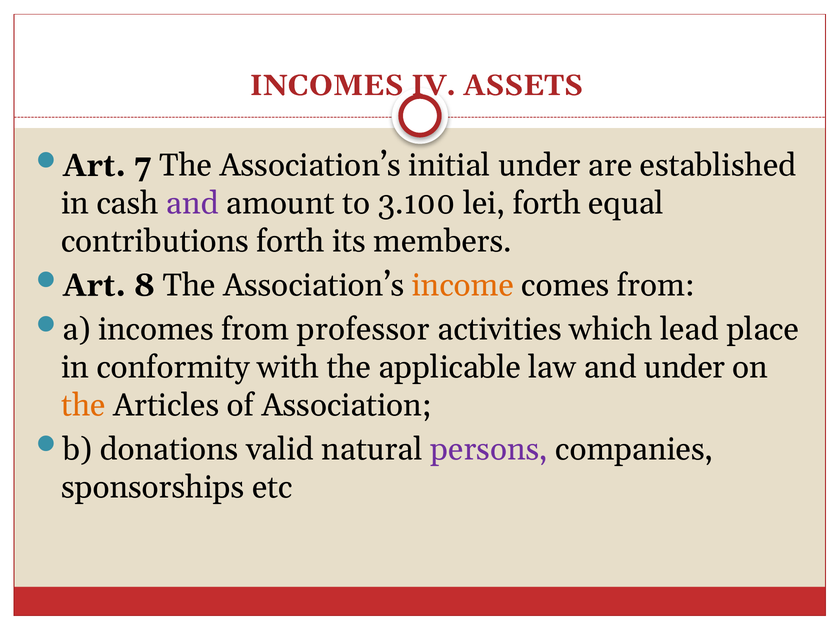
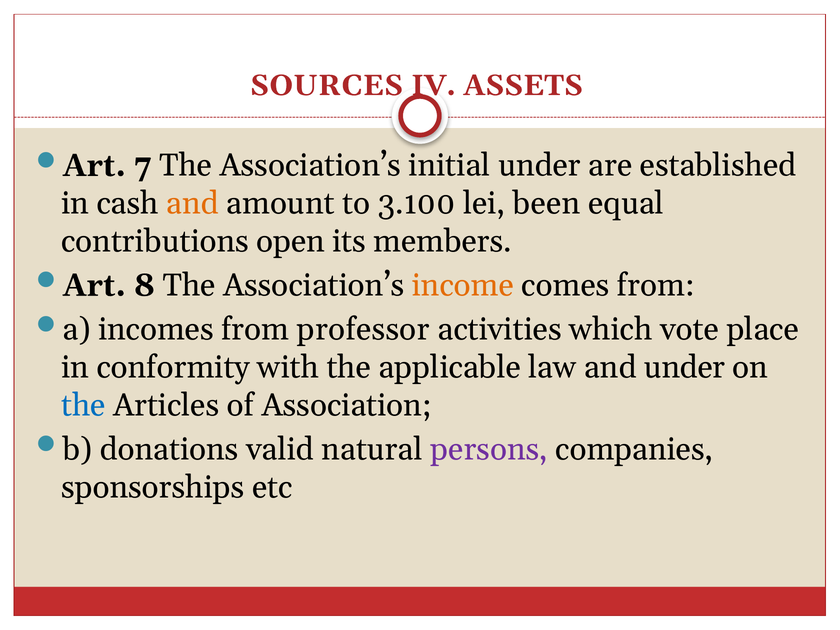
INCOMES at (327, 85): INCOMES -> SOURCES
and at (193, 203) colour: purple -> orange
lei forth: forth -> been
contributions forth: forth -> open
lead: lead -> vote
the at (83, 405) colour: orange -> blue
